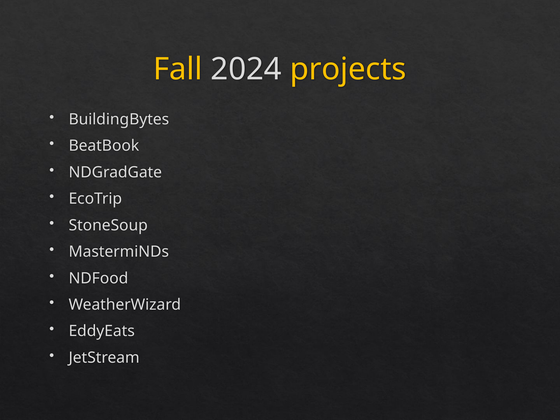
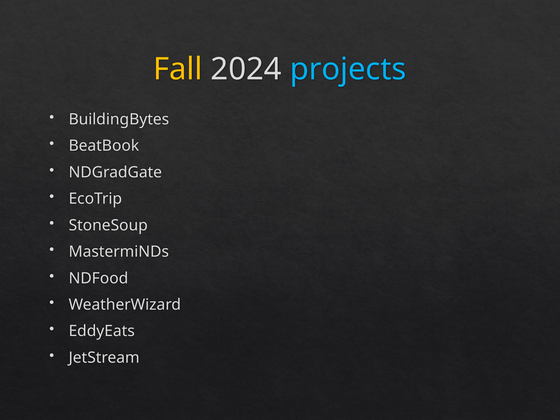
projects colour: yellow -> light blue
